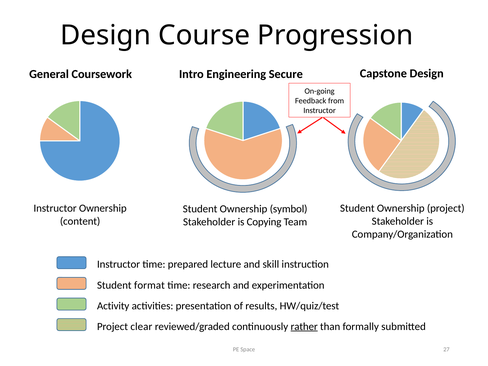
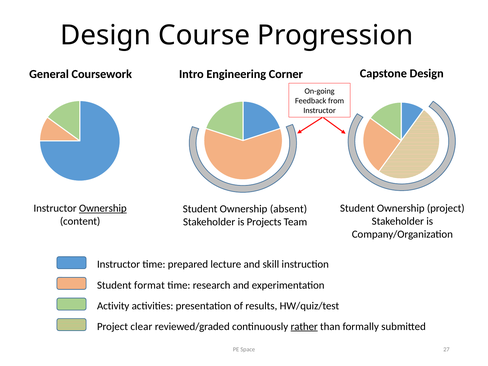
Secure: Secure -> Corner
Ownership at (103, 208) underline: none -> present
symbol: symbol -> absent
Copying: Copying -> Projects
